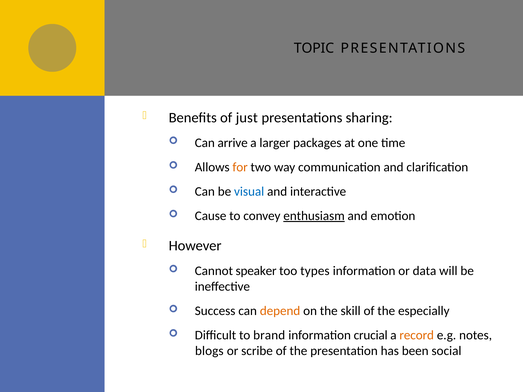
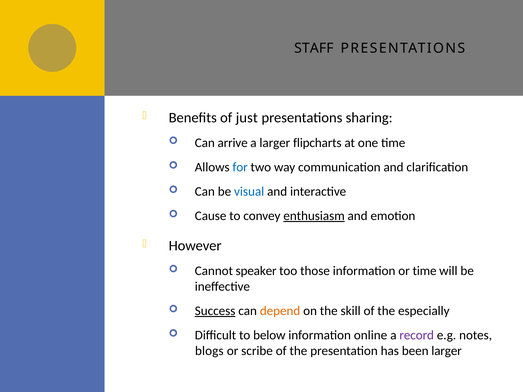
TOPIC: TOPIC -> STAFF
packages: packages -> flipcharts
for colour: orange -> blue
types: types -> those
or data: data -> time
Success underline: none -> present
brand: brand -> below
crucial: crucial -> online
record colour: orange -> purple
been social: social -> larger
